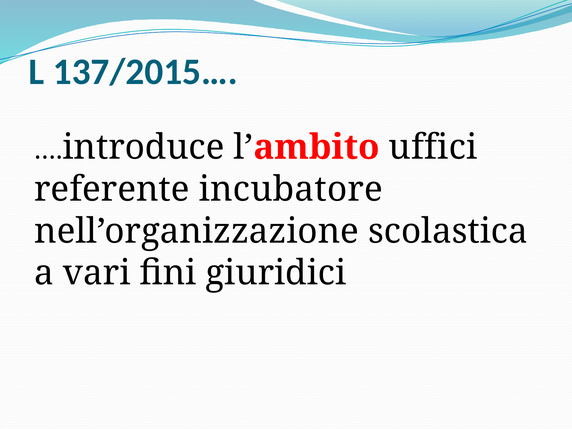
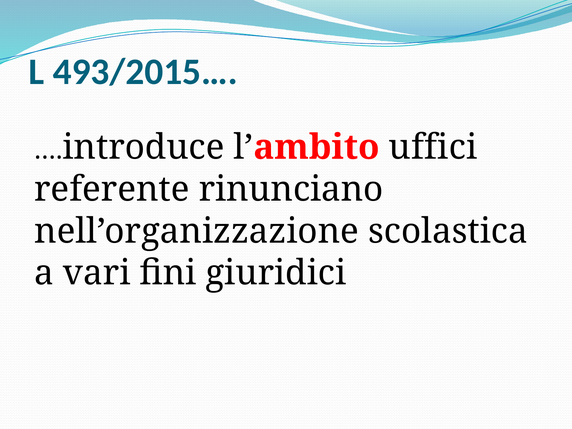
137/2015…: 137/2015… -> 493/2015…
incubatore: incubatore -> rinunciano
